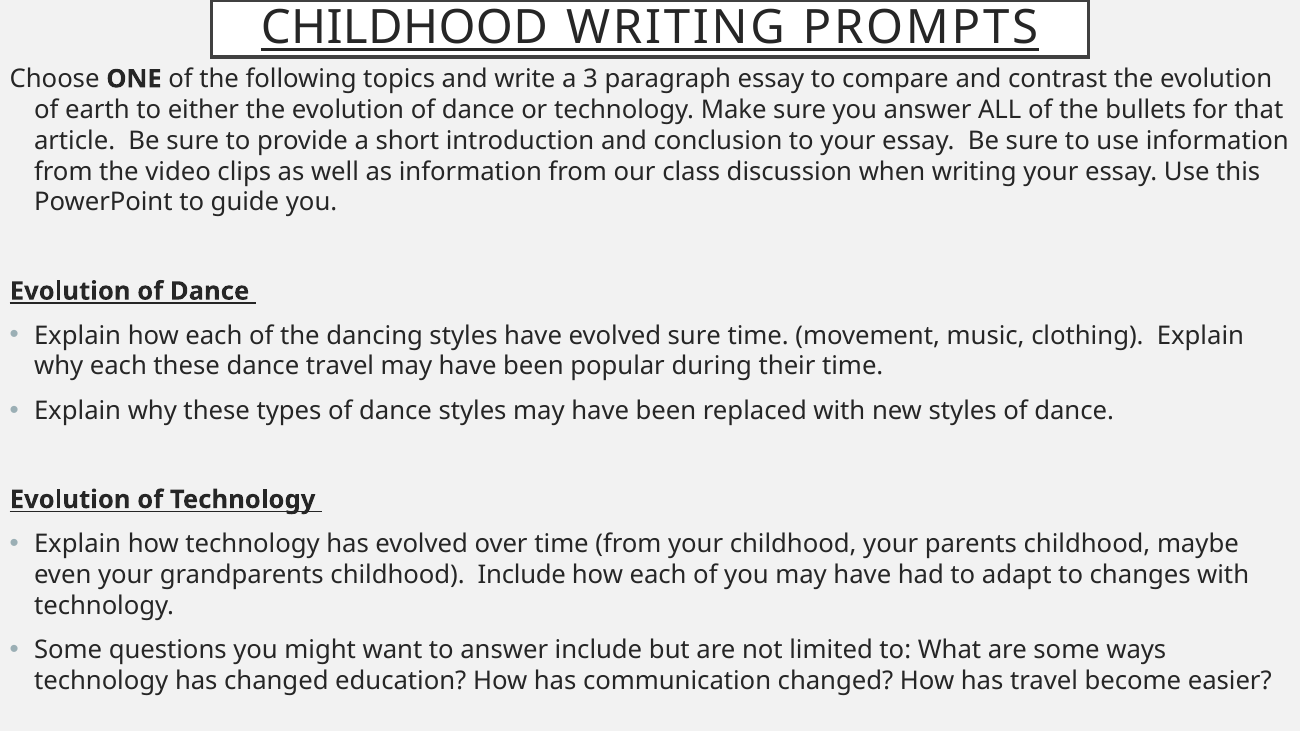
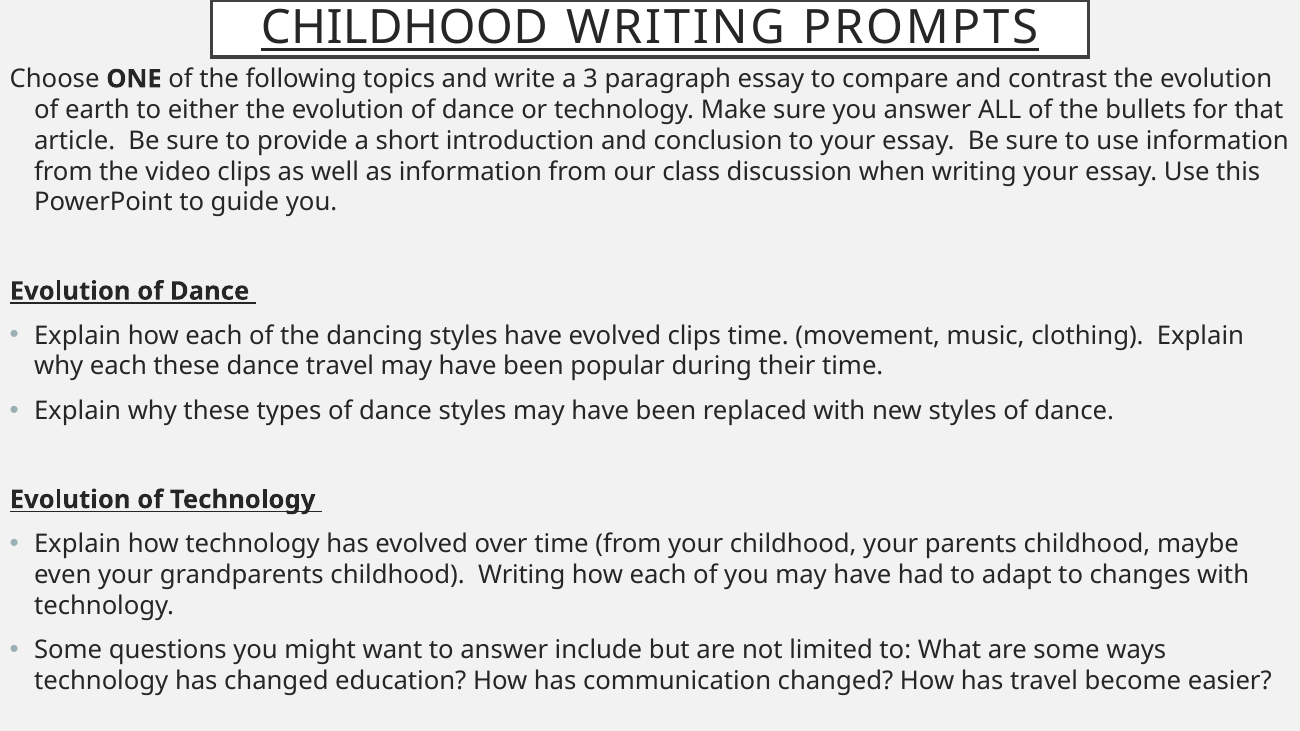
evolved sure: sure -> clips
grandparents childhood Include: Include -> Writing
